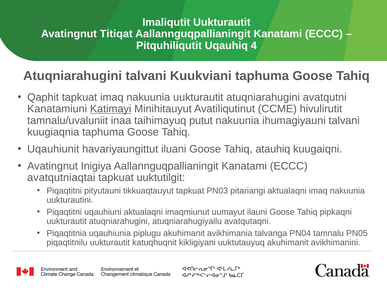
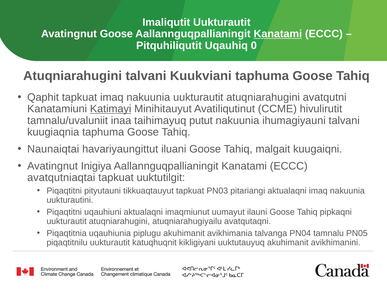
Avatingnut Titiqat: Titiqat -> Goose
Kanatami at (278, 34) underline: none -> present
4: 4 -> 0
Uqauhiunit: Uqauhiunit -> Naunaiqtai
atauhiq: atauhiq -> malgait
